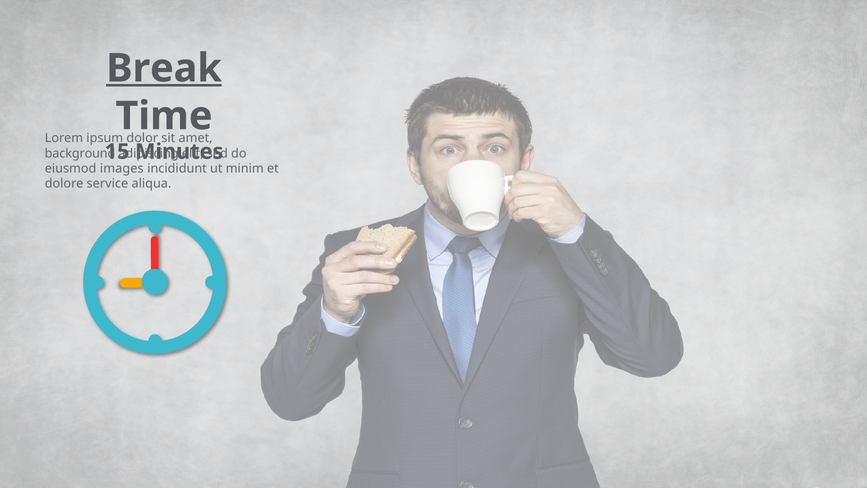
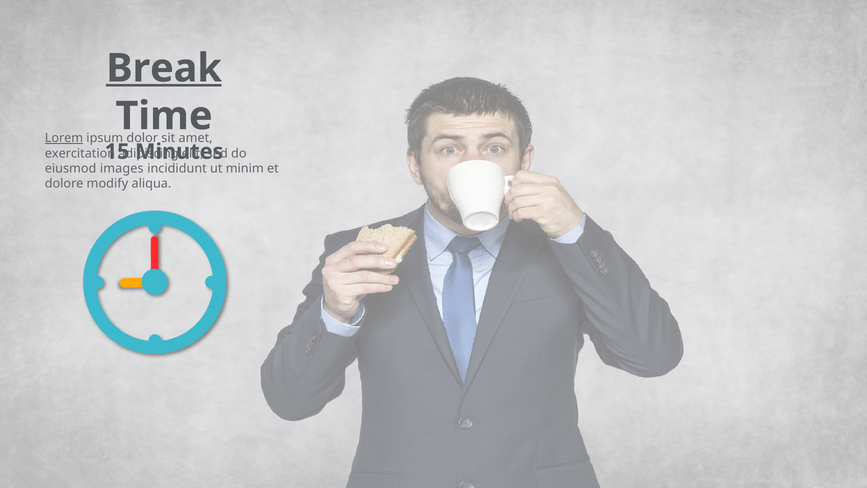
Lorem underline: none -> present
background: background -> exercitation
service: service -> modify
